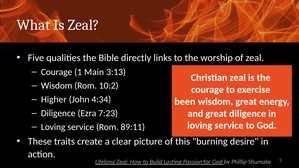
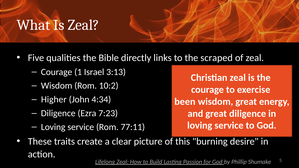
worship: worship -> scraped
Main: Main -> Israel
89:11: 89:11 -> 77:11
